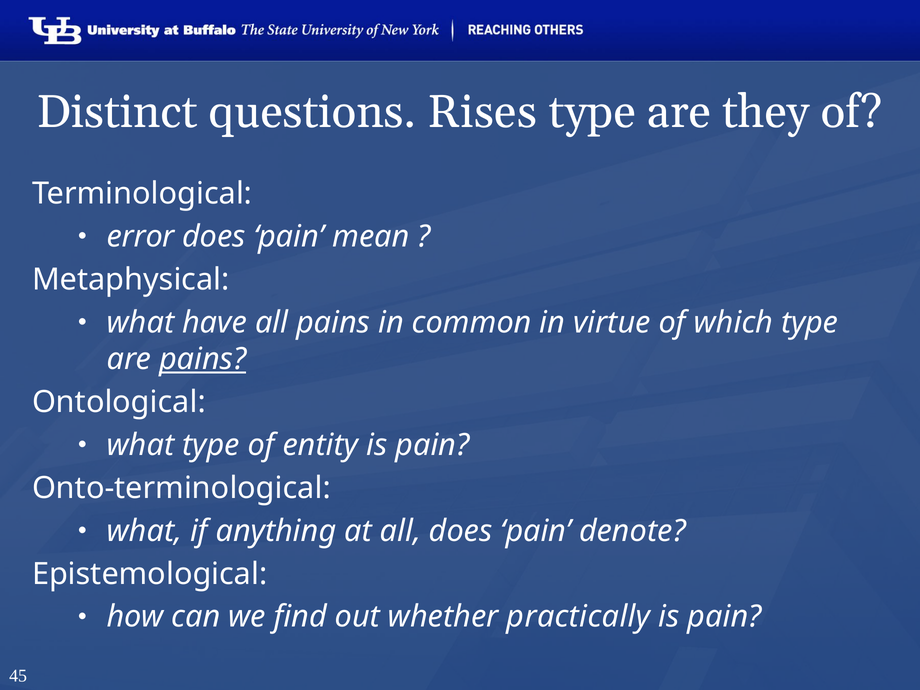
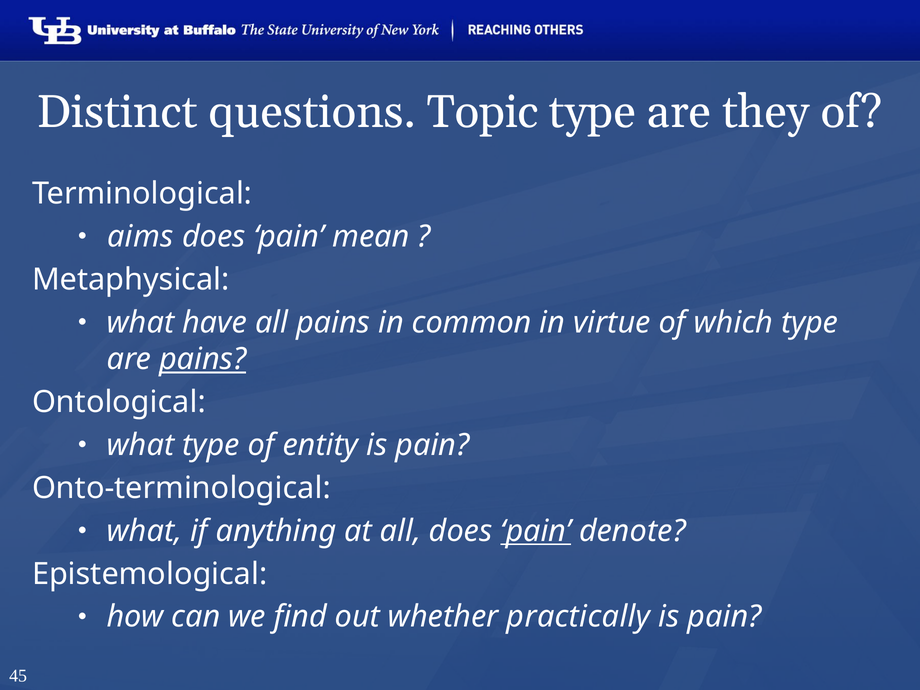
Rises: Rises -> Topic
error: error -> aims
pain at (536, 531) underline: none -> present
